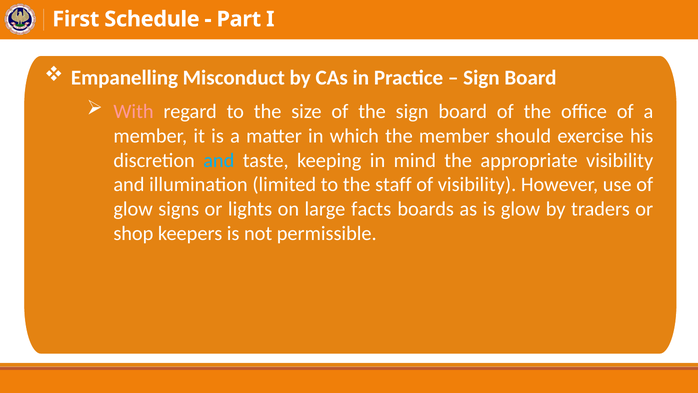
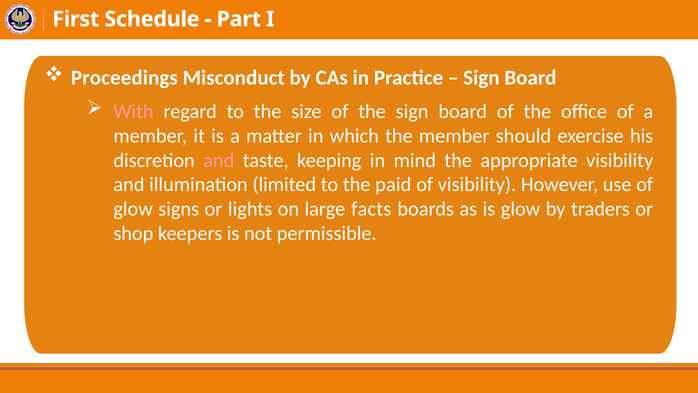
Empanelling: Empanelling -> Proceedings
and at (219, 160) colour: light blue -> pink
staff: staff -> paid
